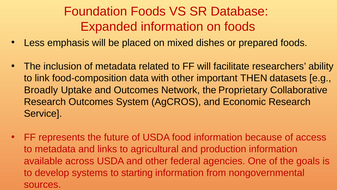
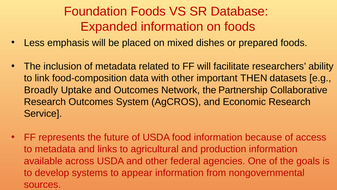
Proprietary: Proprietary -> Partnership
starting: starting -> appear
